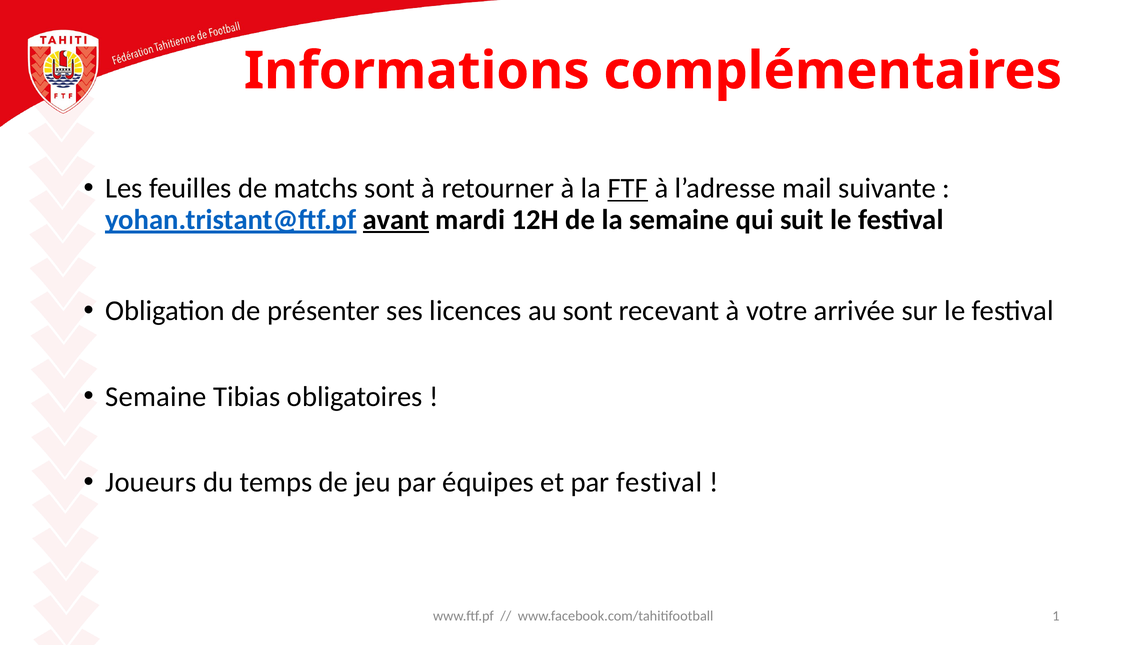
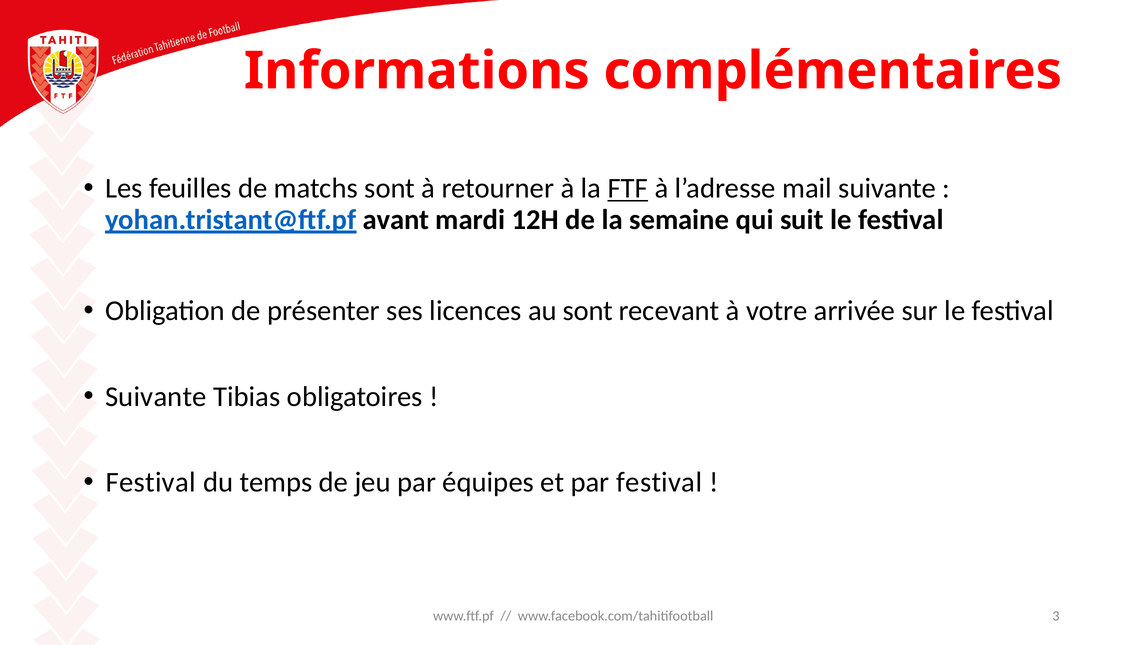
avant underline: present -> none
Semaine at (156, 397): Semaine -> Suivante
Joueurs at (151, 482): Joueurs -> Festival
1: 1 -> 3
